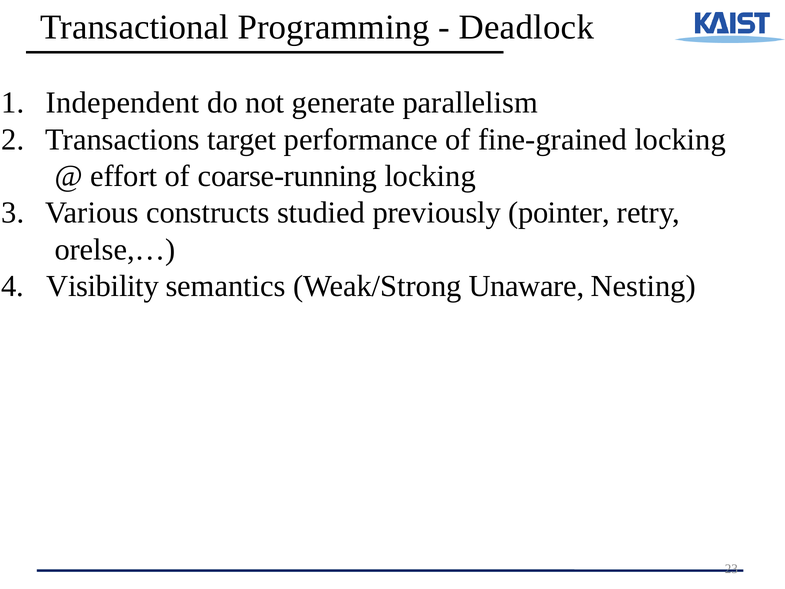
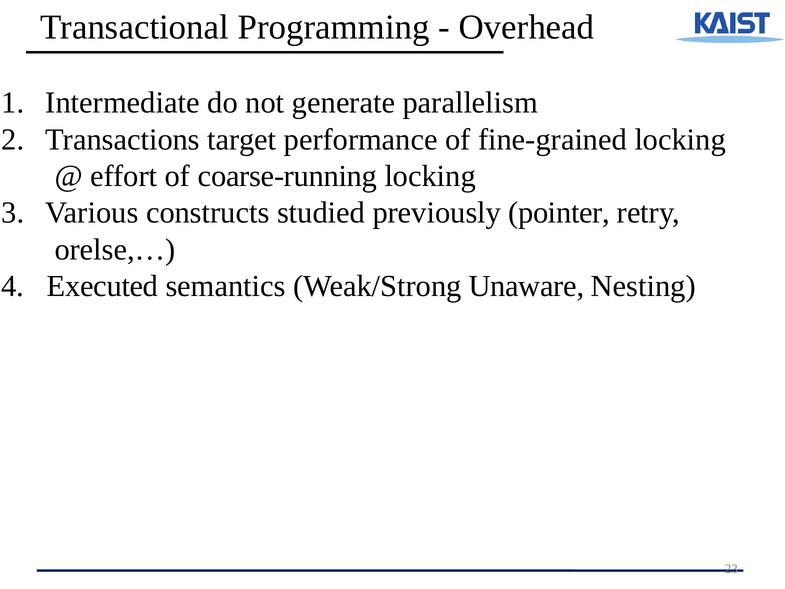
Deadlock: Deadlock -> Overhead
Independent: Independent -> Intermediate
Visibility: Visibility -> Executed
